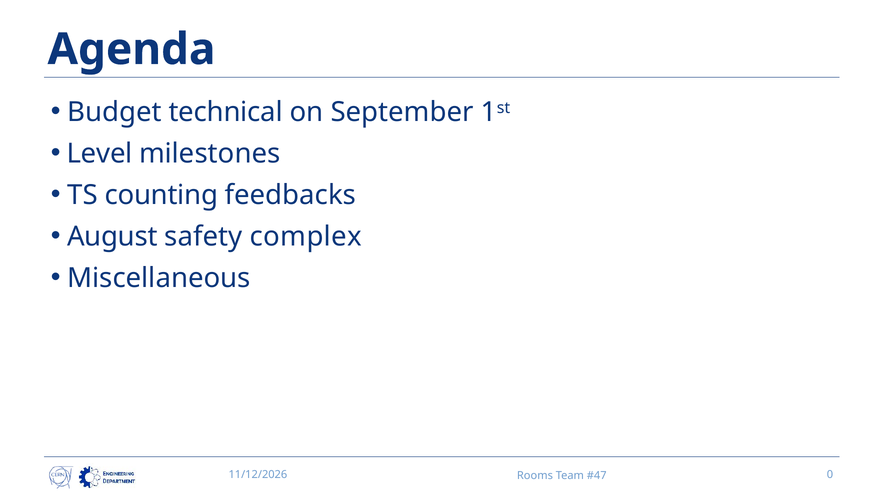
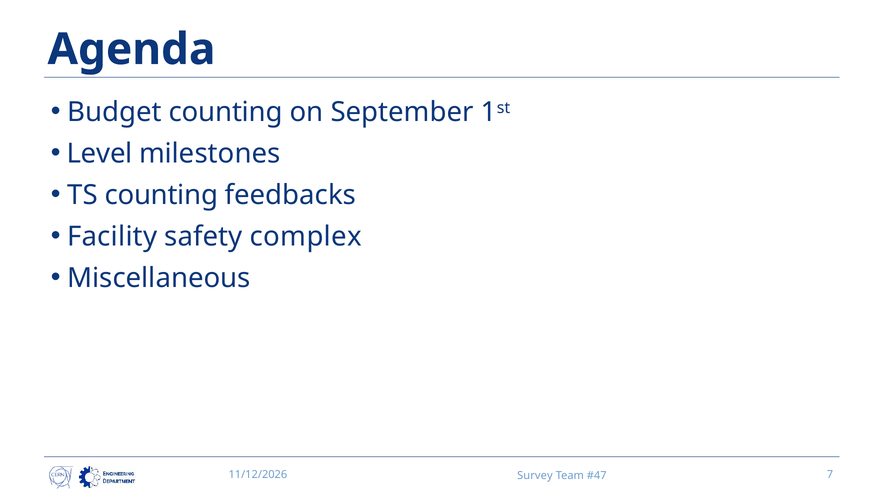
Budget technical: technical -> counting
August: August -> Facility
Rooms: Rooms -> Survey
0: 0 -> 7
